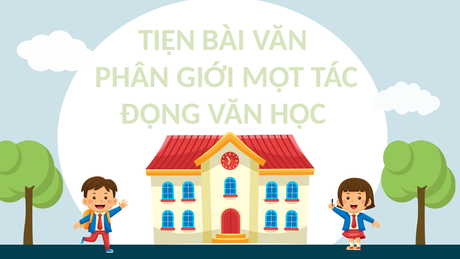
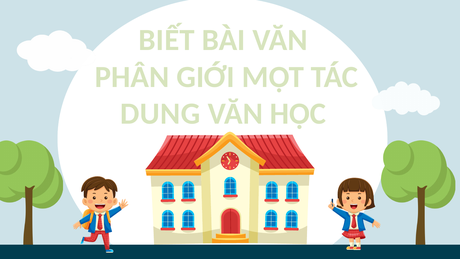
TIỆN: TIỆN -> BIẾT
ĐỘNG: ĐỘNG -> DUNG
